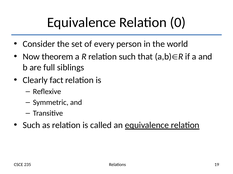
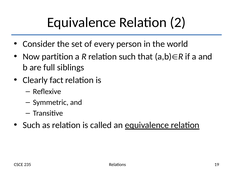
0: 0 -> 2
theorem: theorem -> partition
